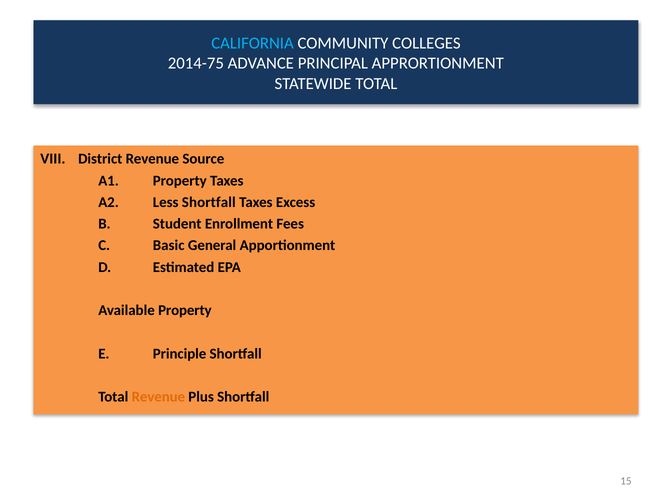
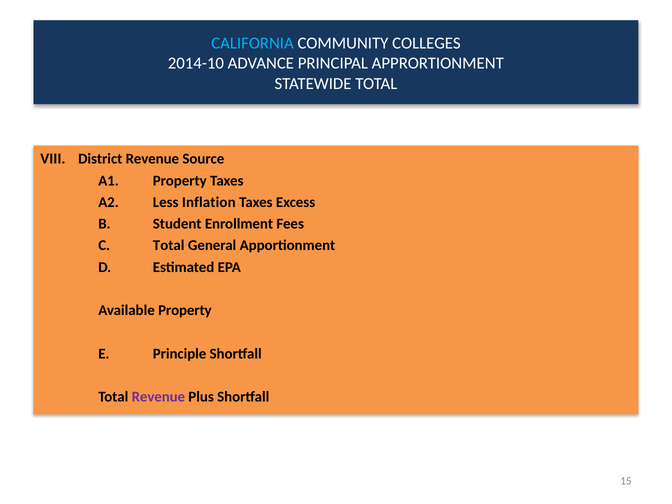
2014-75: 2014-75 -> 2014-10
Less Shortfall: Shortfall -> Inflation
C Basic: Basic -> Total
Revenue at (158, 397) colour: orange -> purple
